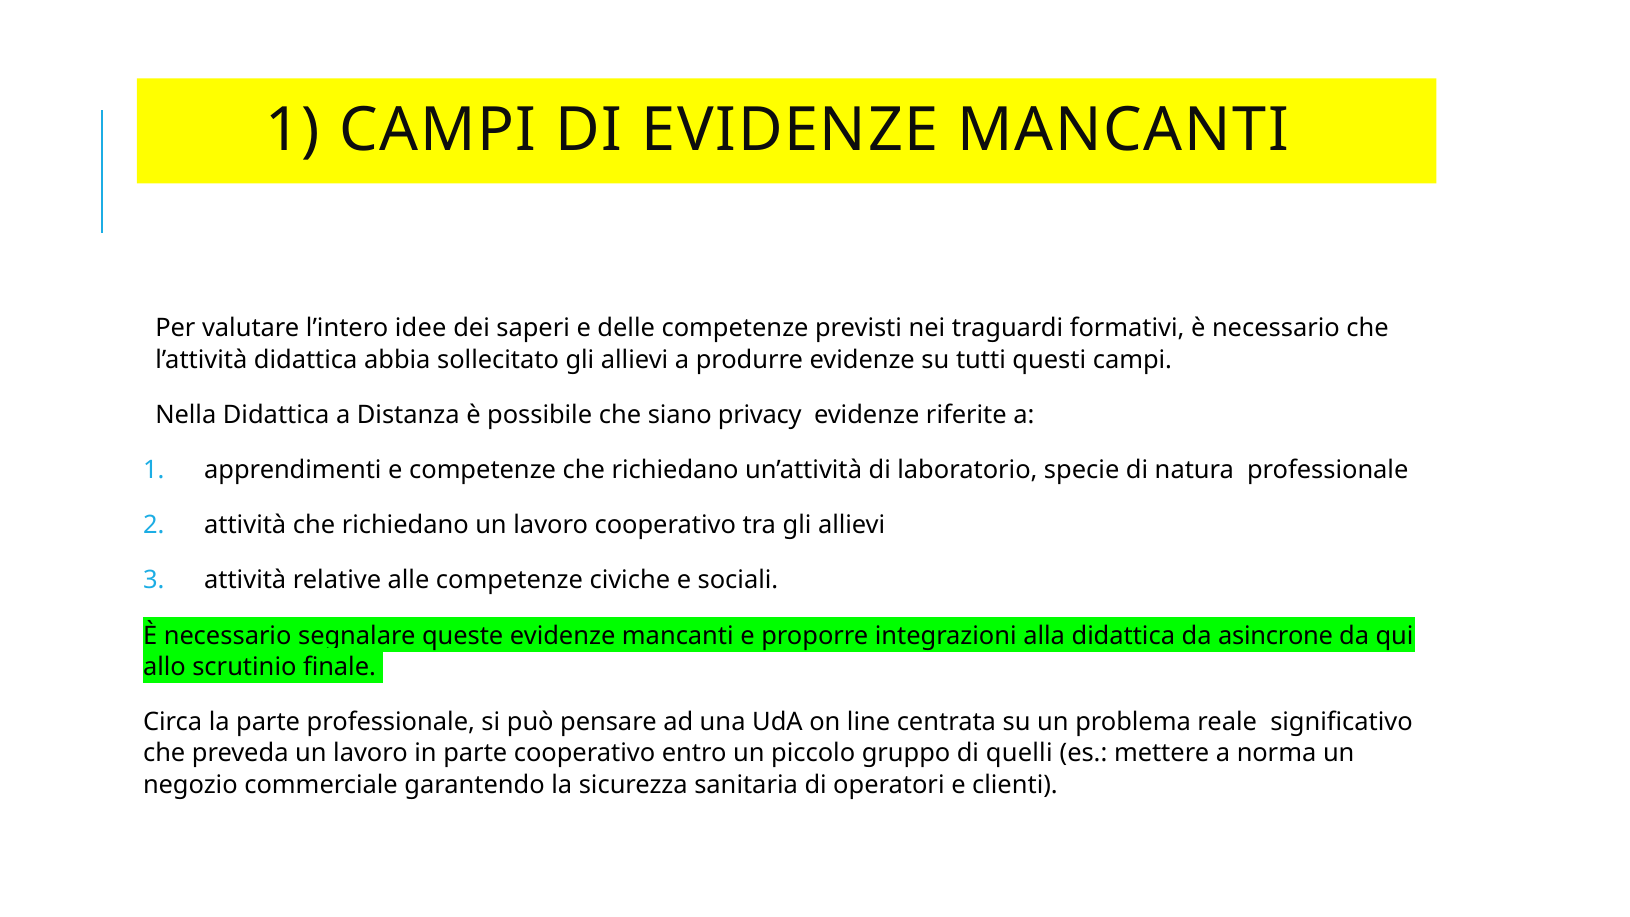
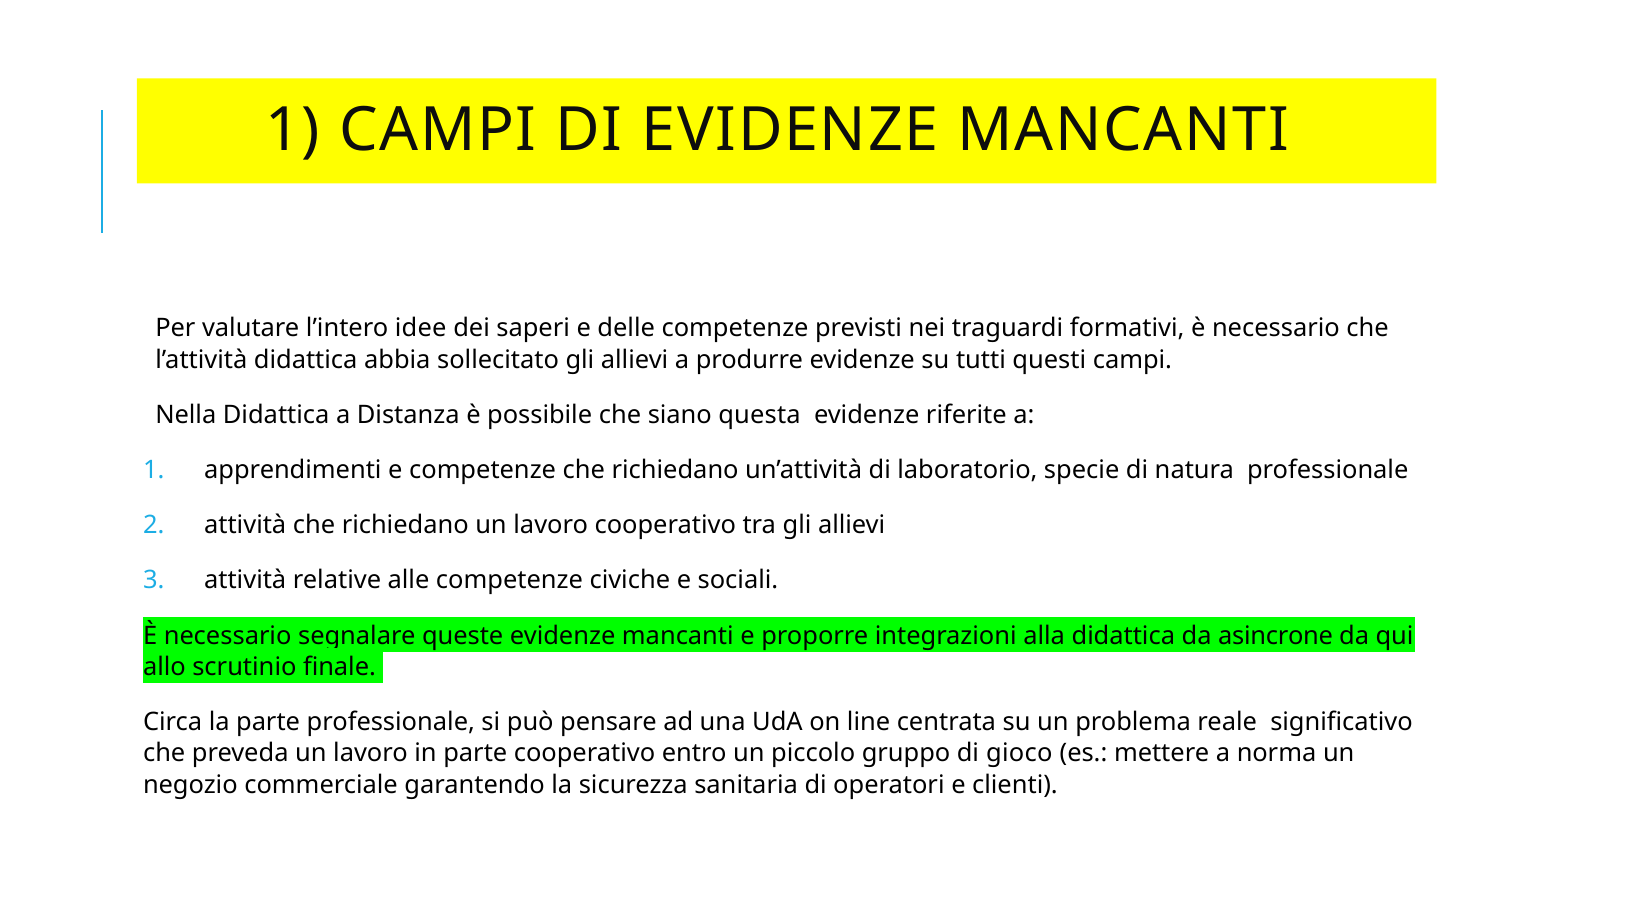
privacy: privacy -> questa
quelli: quelli -> gioco
